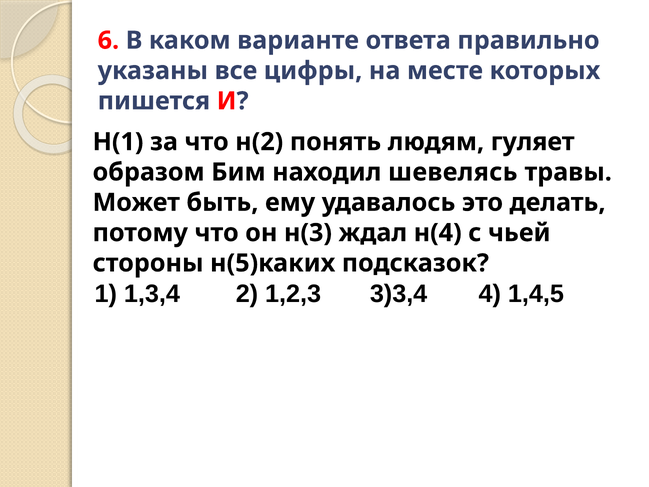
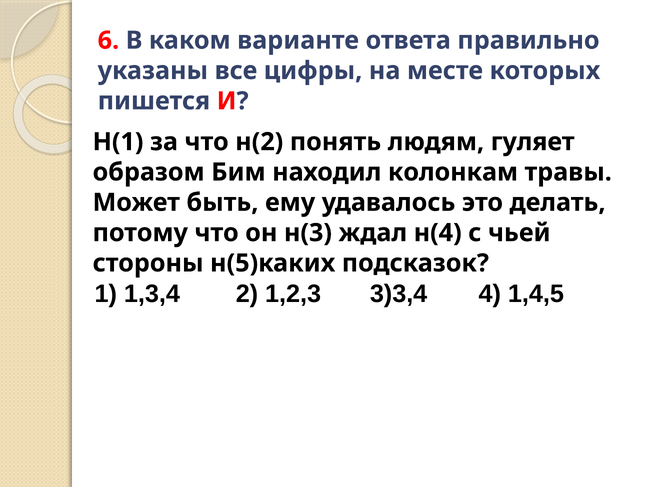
шевелясь: шевелясь -> колонкам
